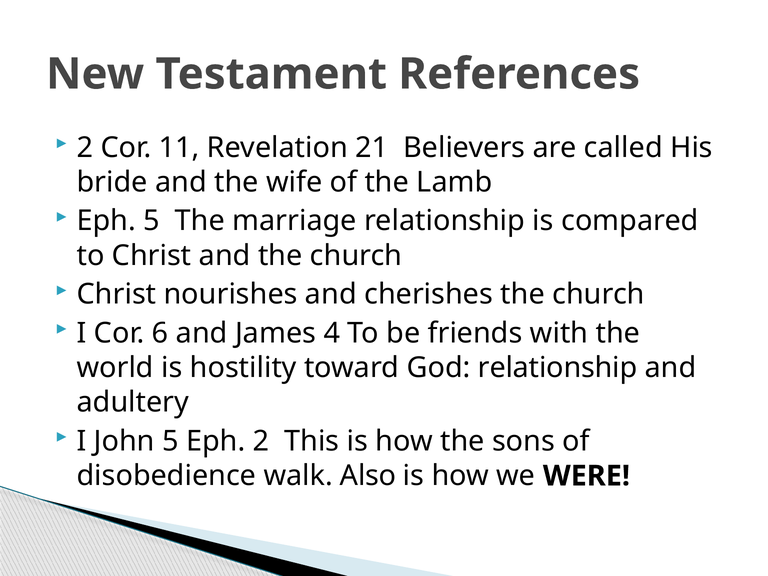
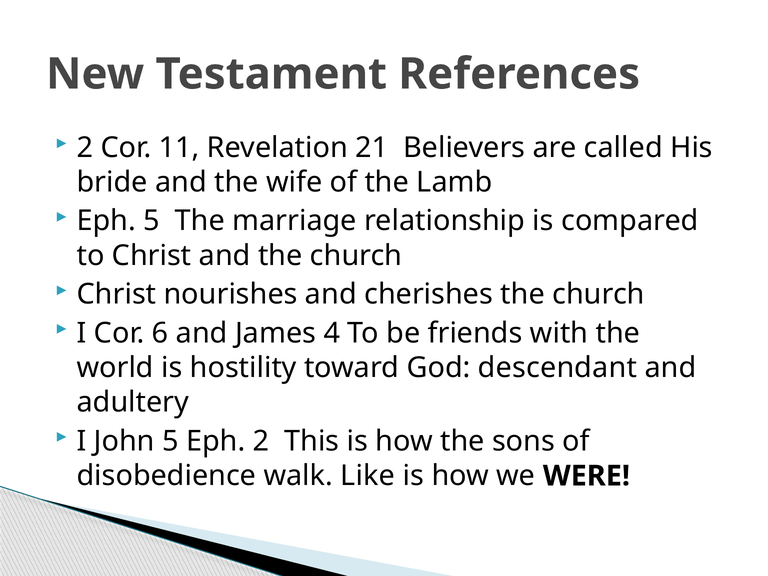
God relationship: relationship -> descendant
Also: Also -> Like
